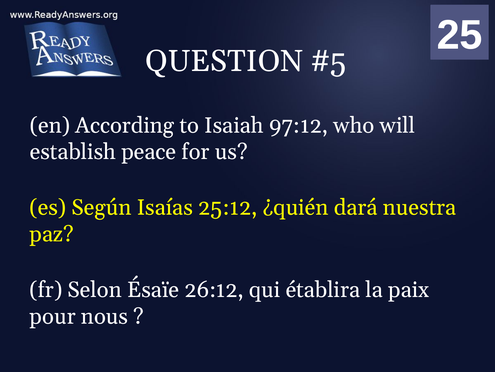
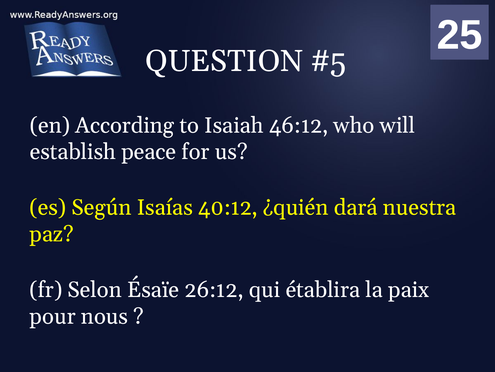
97:12: 97:12 -> 46:12
25:12: 25:12 -> 40:12
